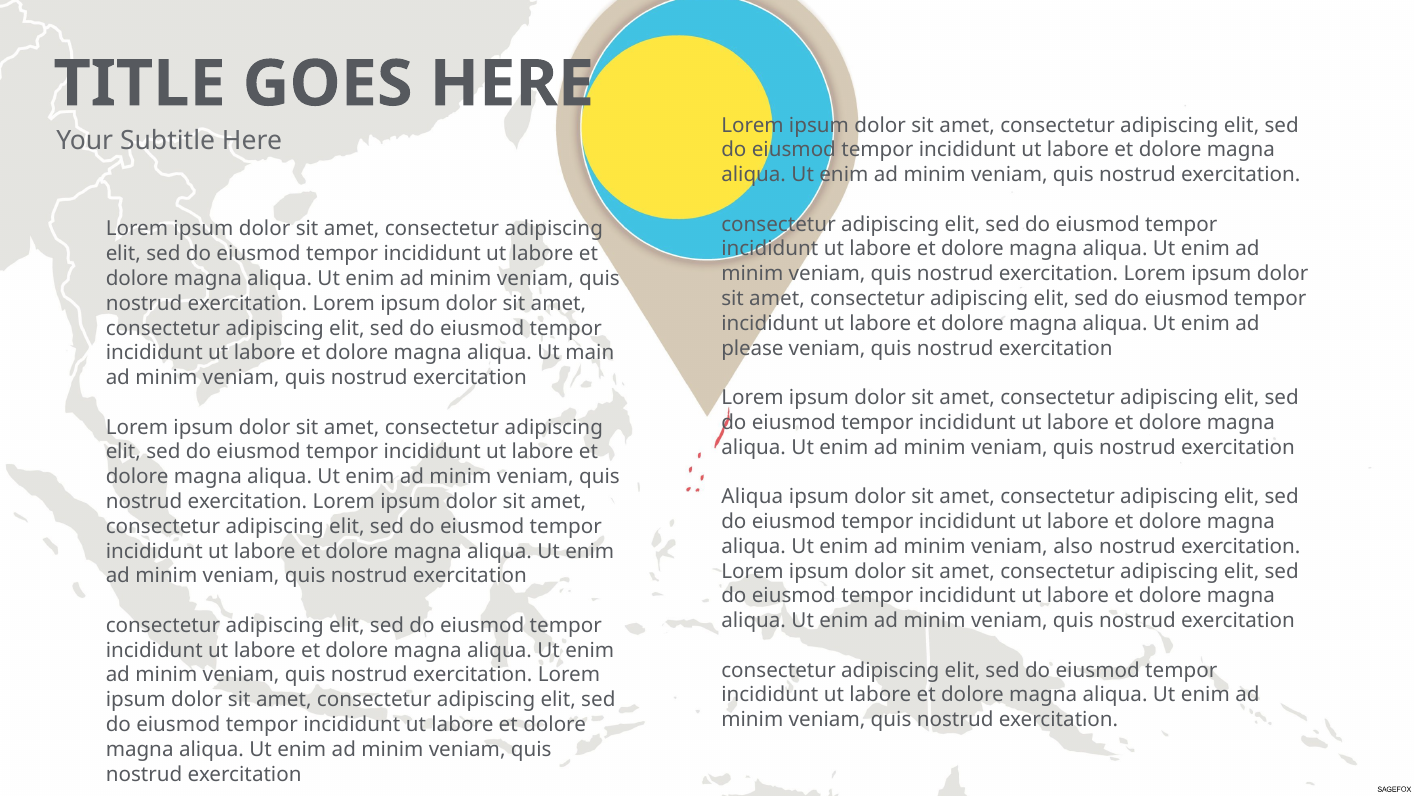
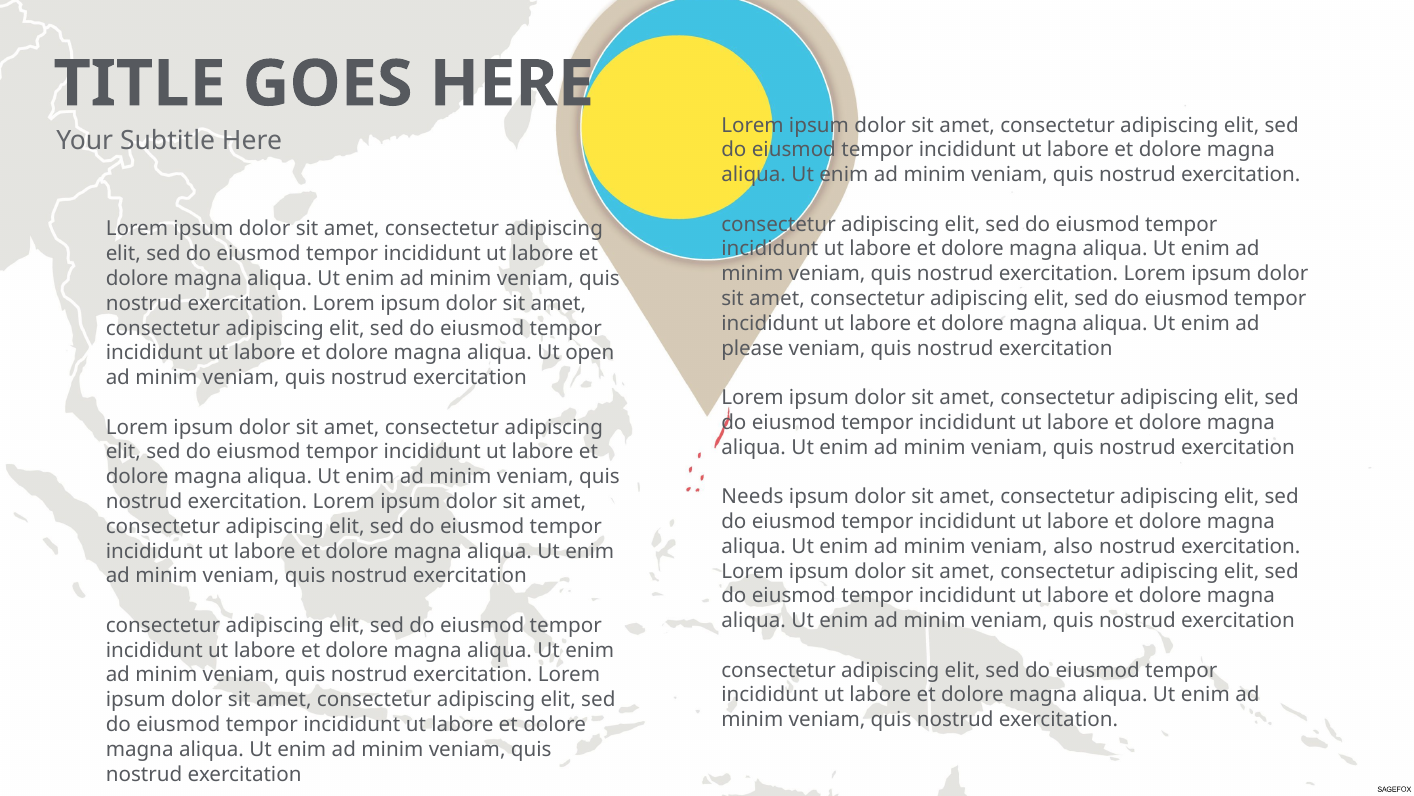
main: main -> open
Aliqua at (752, 497): Aliqua -> Needs
